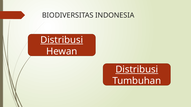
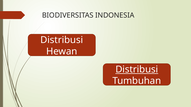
Distribusi at (62, 40) underline: present -> none
